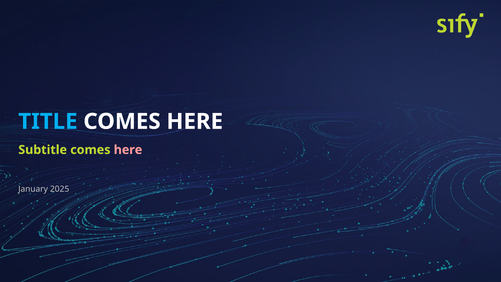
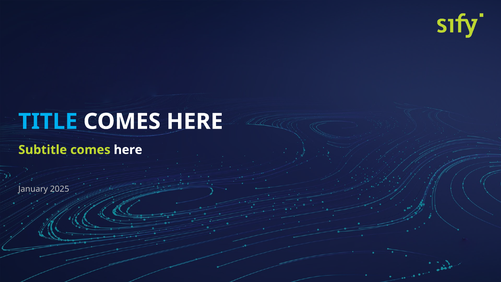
here at (128, 150) colour: pink -> white
